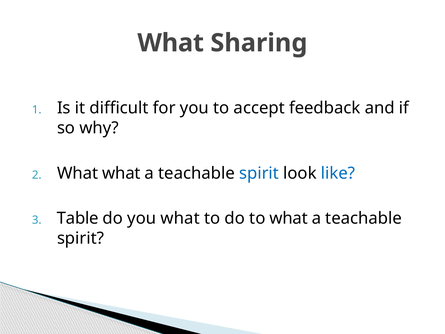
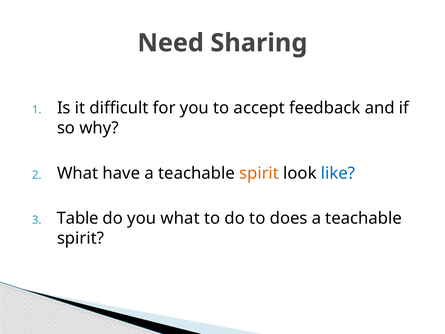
What at (171, 43): What -> Need
What what: what -> have
spirit at (259, 173) colour: blue -> orange
to what: what -> does
